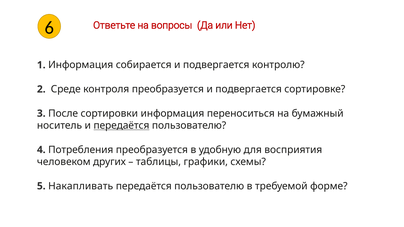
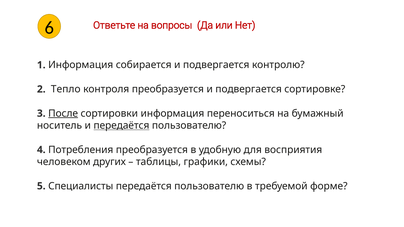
Среде: Среде -> Тепло
После underline: none -> present
Накапливать: Накапливать -> Специалисты
